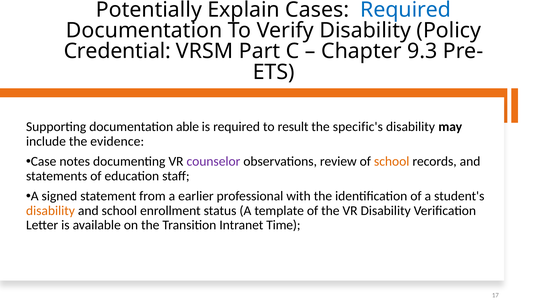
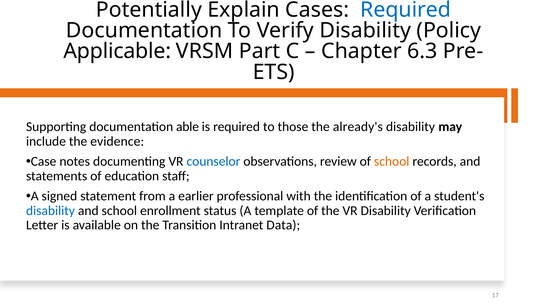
Credential: Credential -> Applicable
9.3: 9.3 -> 6.3
result: result -> those
specific's: specific's -> already's
counselor colour: purple -> blue
disability at (50, 211) colour: orange -> blue
Time: Time -> Data
